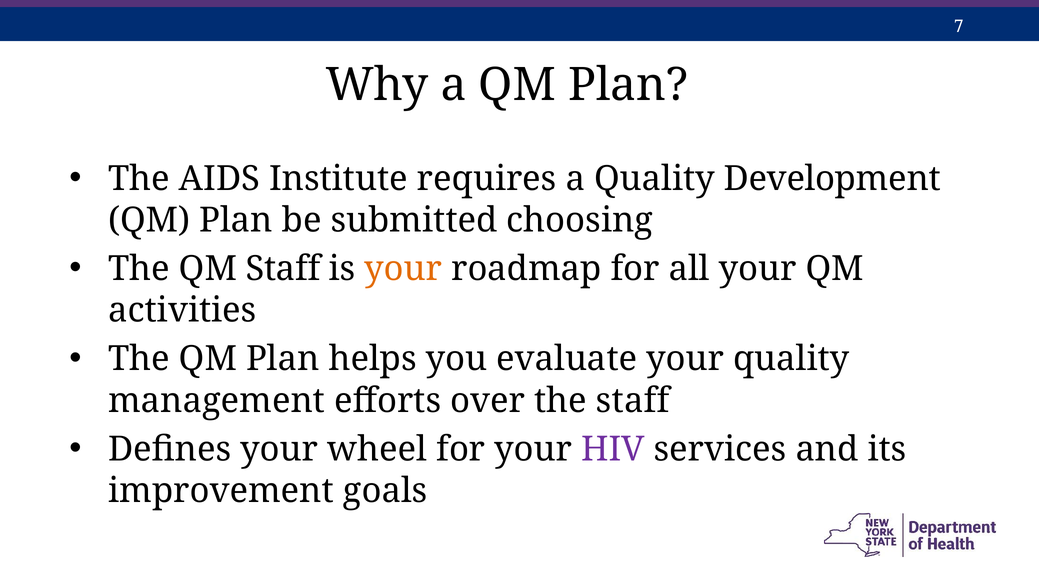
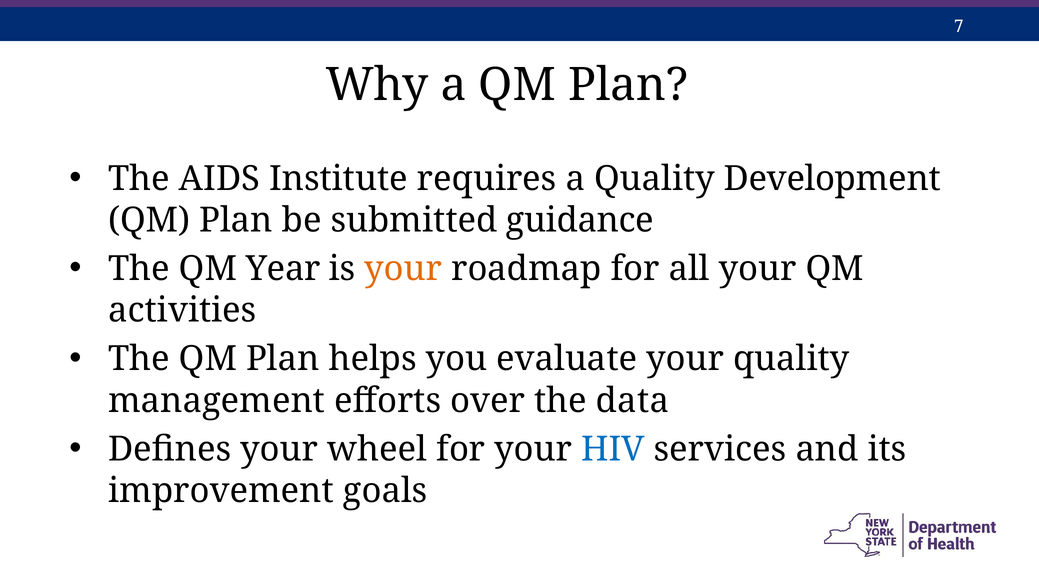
choosing: choosing -> guidance
QM Staff: Staff -> Year
the staff: staff -> data
HIV colour: purple -> blue
